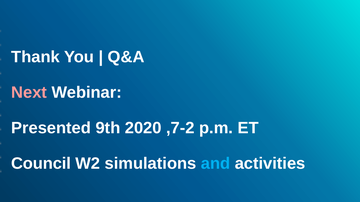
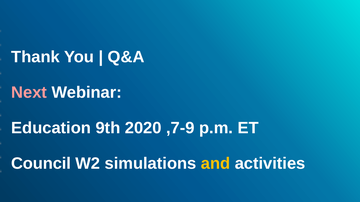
Presented: Presented -> Education
,7-2: ,7-2 -> ,7-9
and colour: light blue -> yellow
